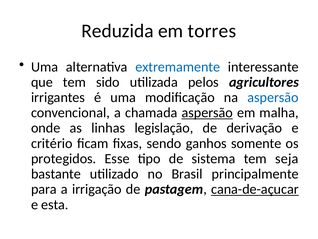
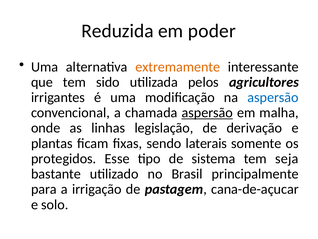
torres: torres -> poder
extremamente colour: blue -> orange
critério: critério -> plantas
ganhos: ganhos -> laterais
cana-de-açucar underline: present -> none
esta: esta -> solo
